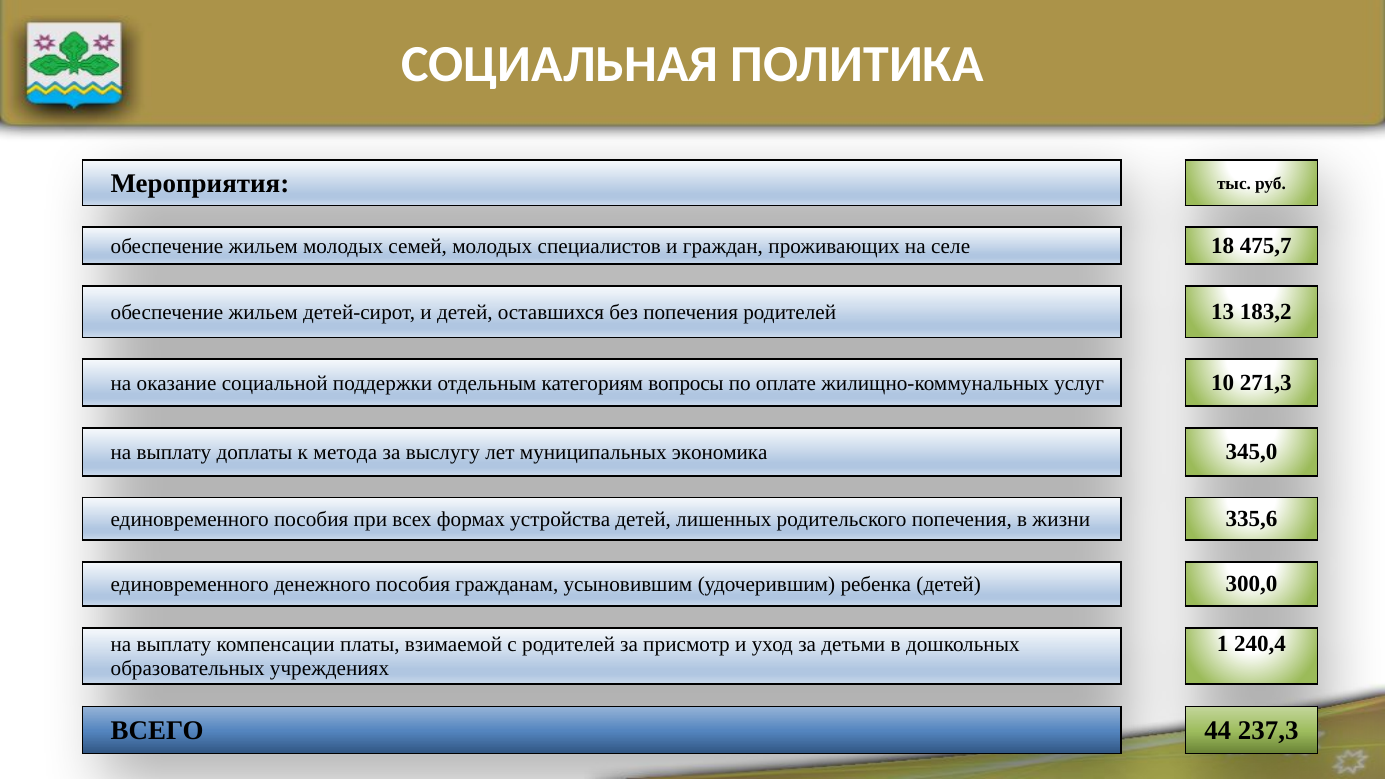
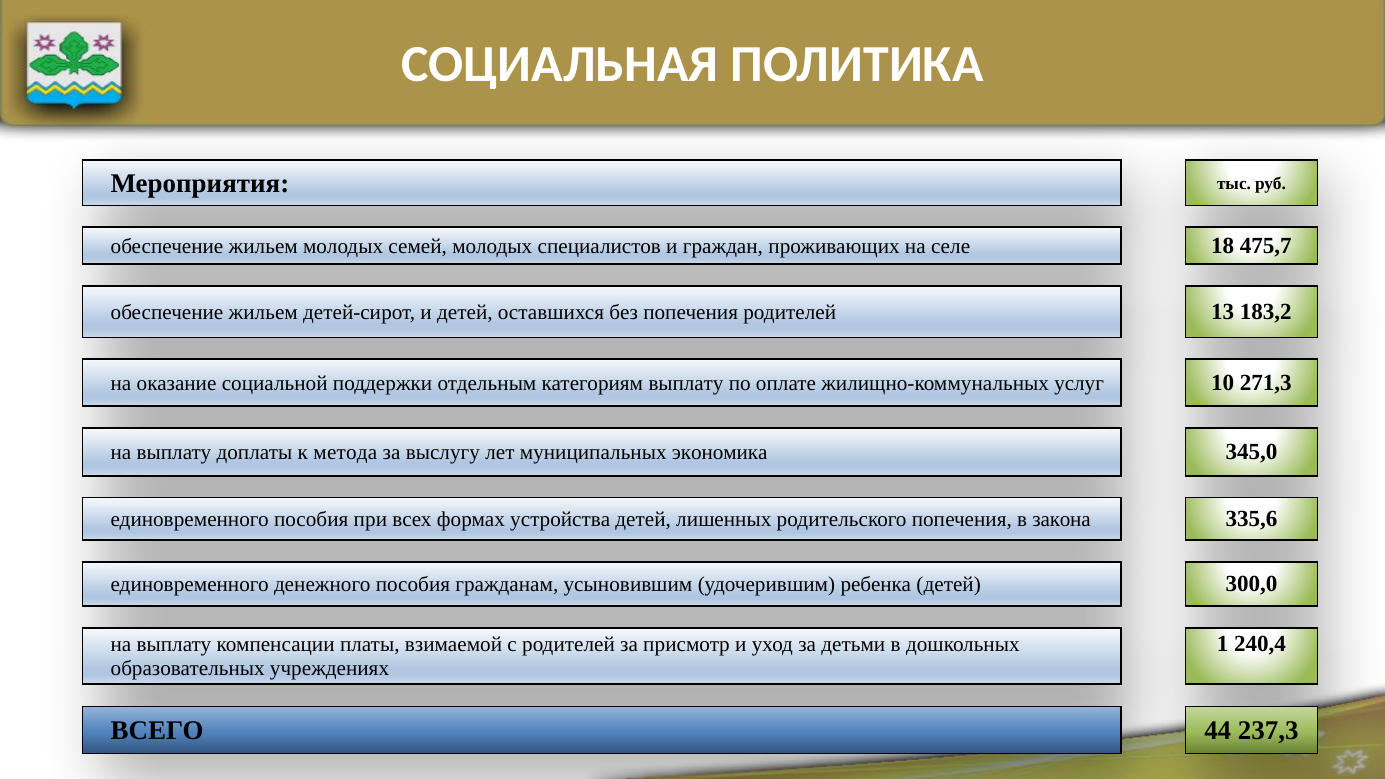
категориям вопросы: вопросы -> выплату
жизни: жизни -> закона
